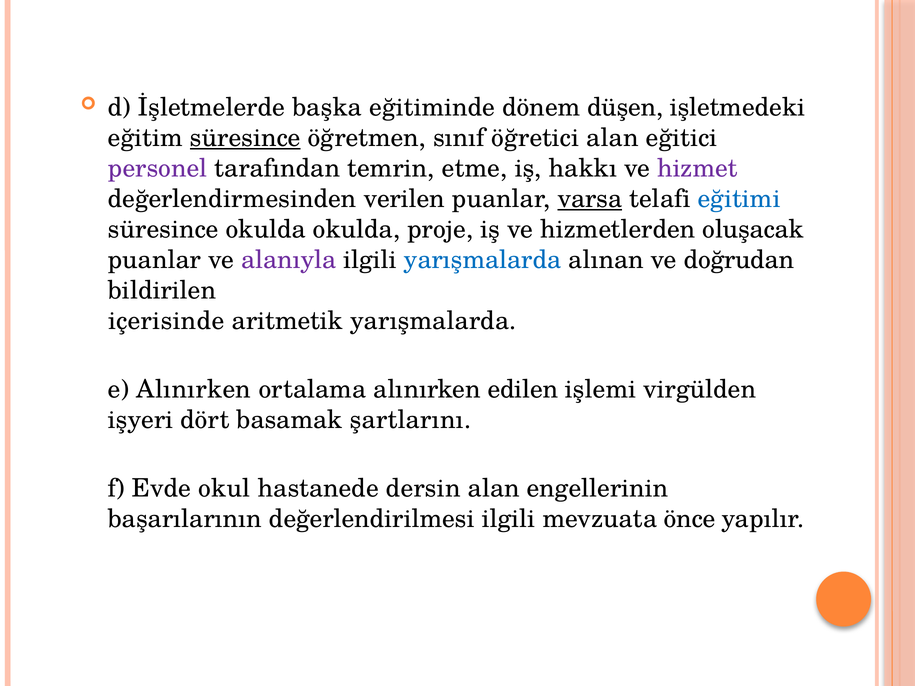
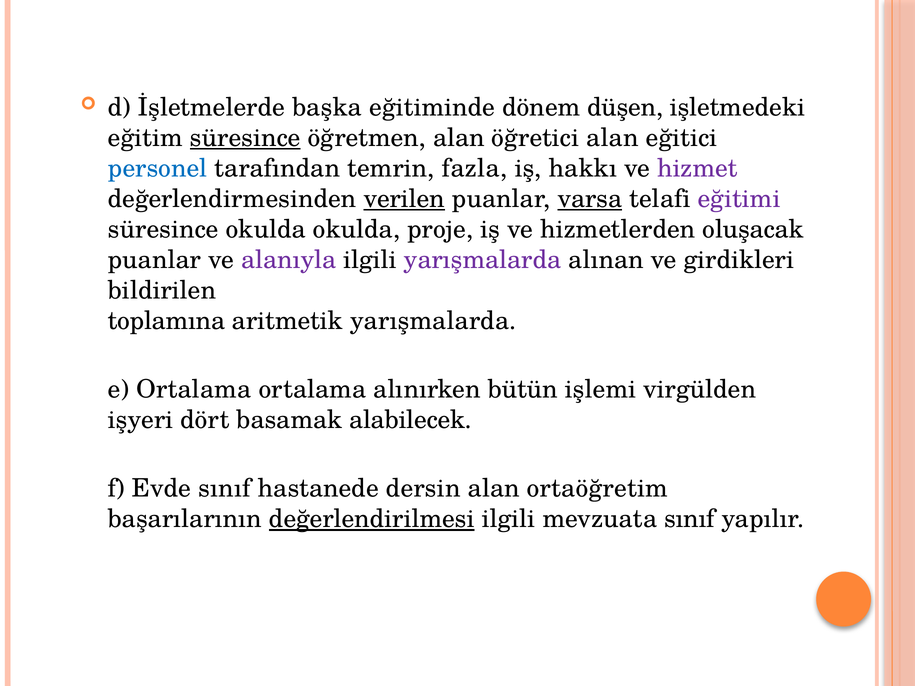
öğretmen sınıf: sınıf -> alan
personel colour: purple -> blue
etme: etme -> fazla
verilen underline: none -> present
eğitimi colour: blue -> purple
yarışmalarda at (483, 260) colour: blue -> purple
doğrudan: doğrudan -> girdikleri
içerisinde: içerisinde -> toplamına
e Alınırken: Alınırken -> Ortalama
edilen: edilen -> bütün
şartlarını: şartlarını -> alabilecek
Evde okul: okul -> sınıf
engellerinin: engellerinin -> ortaöğretim
değerlendirilmesi underline: none -> present
mevzuata önce: önce -> sınıf
